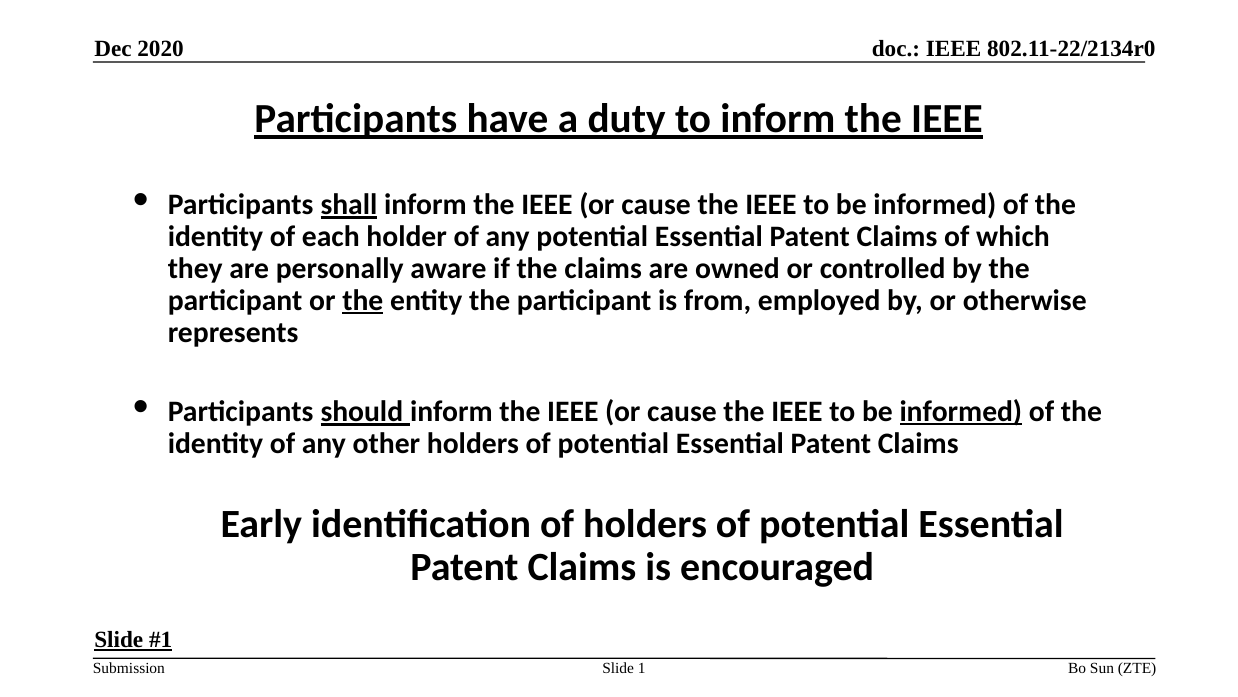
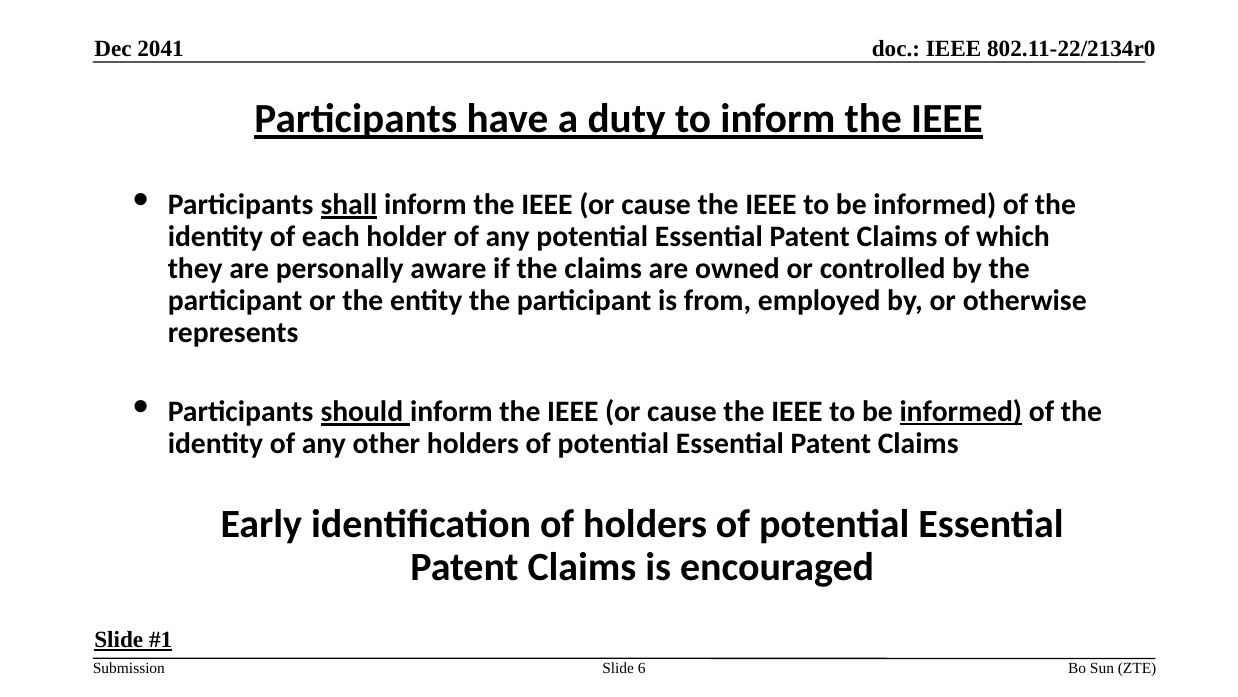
2020: 2020 -> 2041
the at (363, 300) underline: present -> none
1: 1 -> 6
